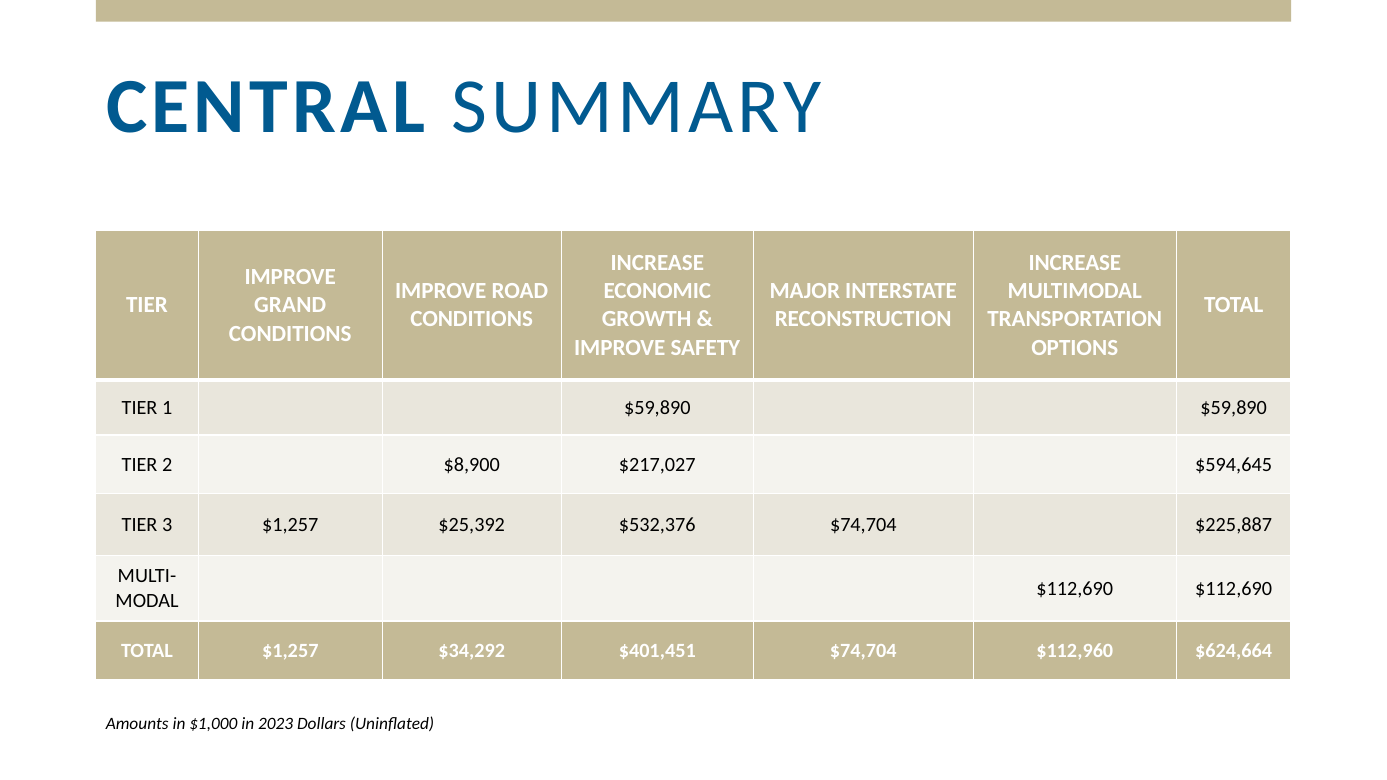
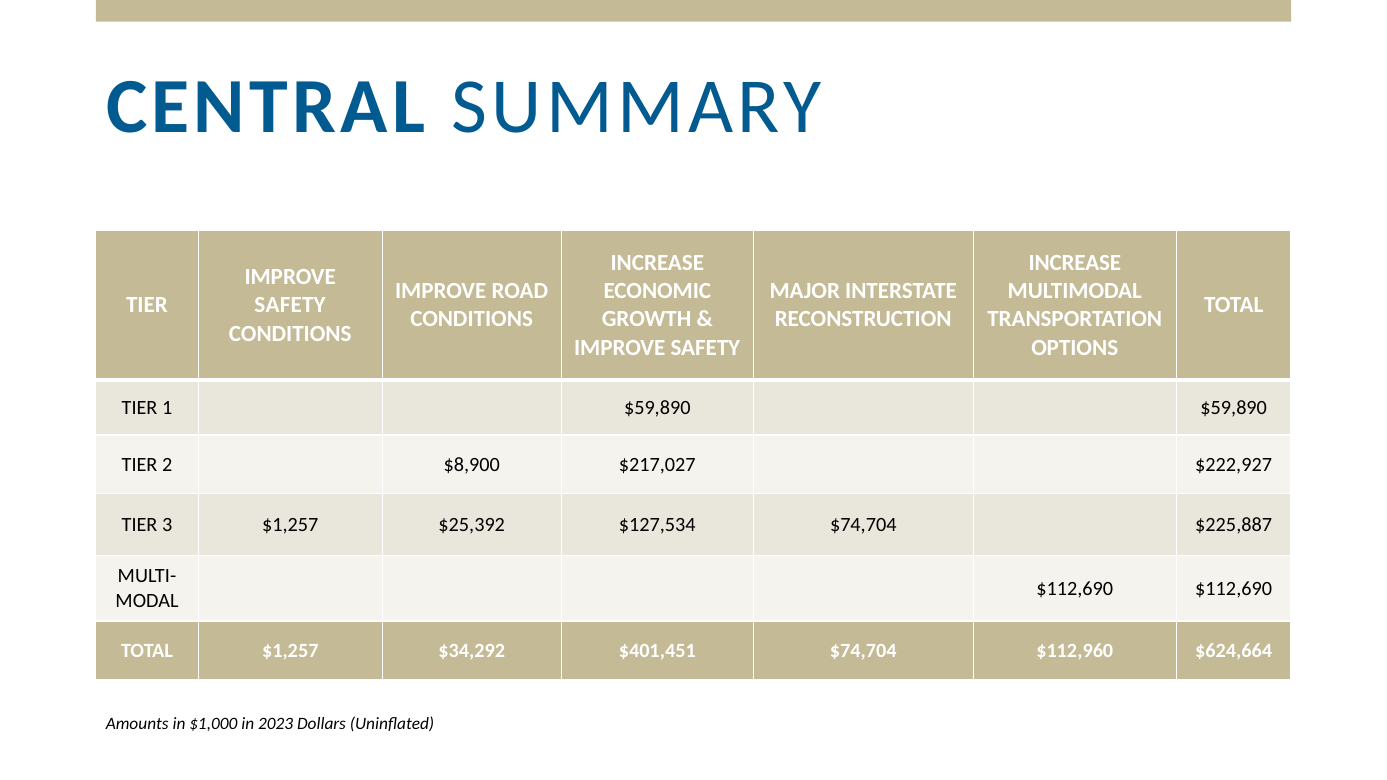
GRAND at (290, 305): GRAND -> SAFETY
$594,645: $594,645 -> $222,927
$532,376: $532,376 -> $127,534
